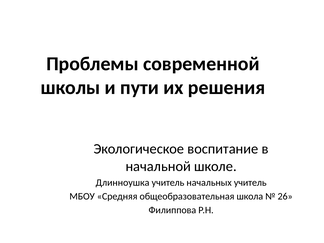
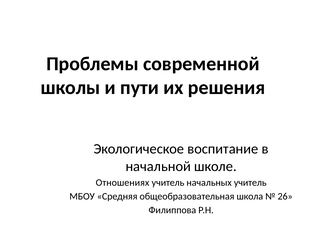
Длинноушка: Длинноушка -> Отношениях
